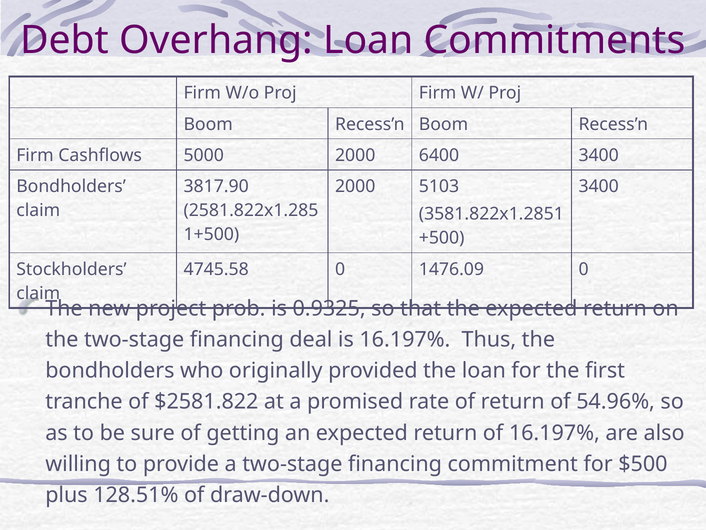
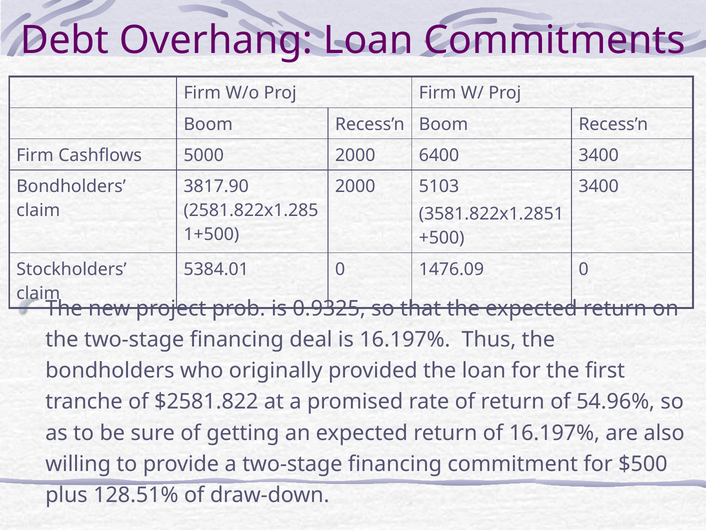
4745.58: 4745.58 -> 5384.01
